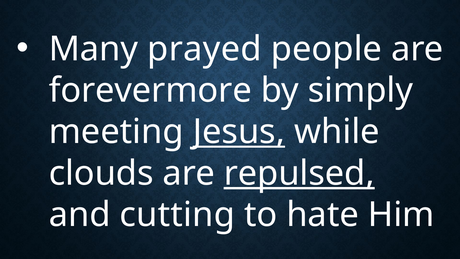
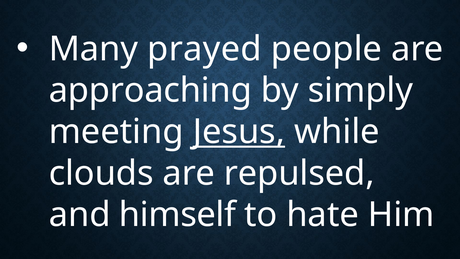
forevermore: forevermore -> approaching
repulsed underline: present -> none
cutting: cutting -> himself
